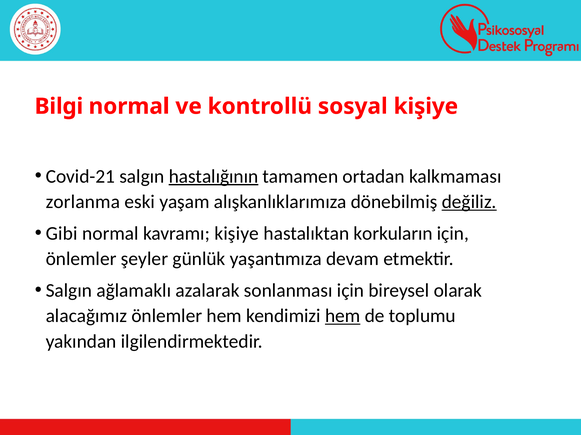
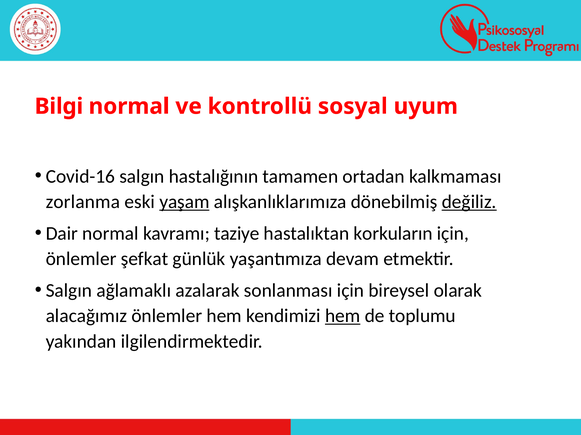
sosyal kişiye: kişiye -> uyum
Covid-21: Covid-21 -> Covid-16
hastalığının underline: present -> none
yaşam underline: none -> present
Gibi: Gibi -> Dair
kavramı kişiye: kişiye -> taziye
şeyler: şeyler -> şefkat
